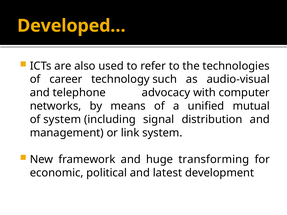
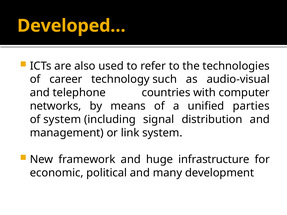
advocacy: advocacy -> countries
mutual: mutual -> parties
transforming: transforming -> infrastructure
latest: latest -> many
